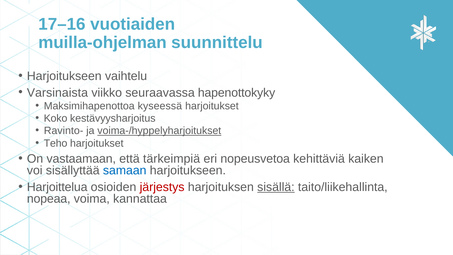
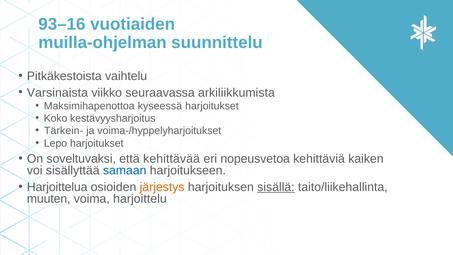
17–16: 17–16 -> 93–16
Harjoitukseen at (64, 76): Harjoitukseen -> Pitkäkestoista
hapenottokyky: hapenottokyky -> arkiliikkumista
Ravinto-: Ravinto- -> Tärkein-
voima-/hyppelyharjoitukset underline: present -> none
Teho: Teho -> Lepo
vastaamaan: vastaamaan -> soveltuvaksi
tärkeimpiä: tärkeimpiä -> kehittävää
järjestys colour: red -> orange
nopeaa: nopeaa -> muuten
kannattaa: kannattaa -> harjoittelu
